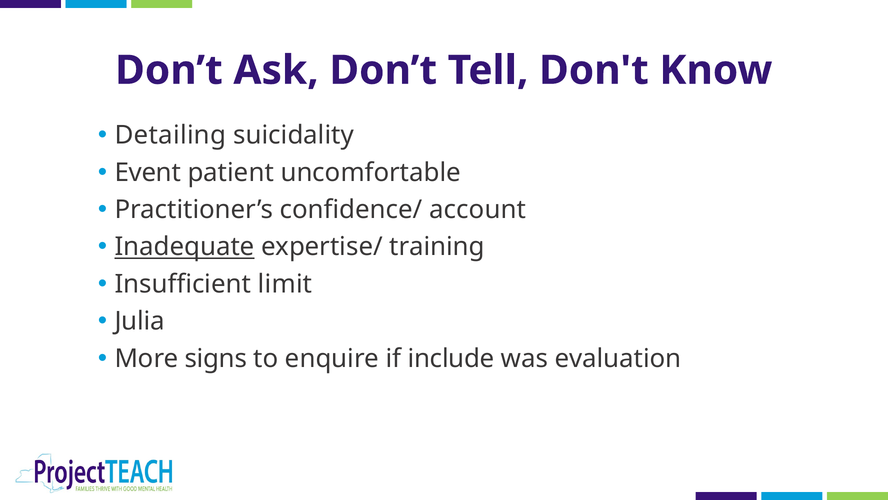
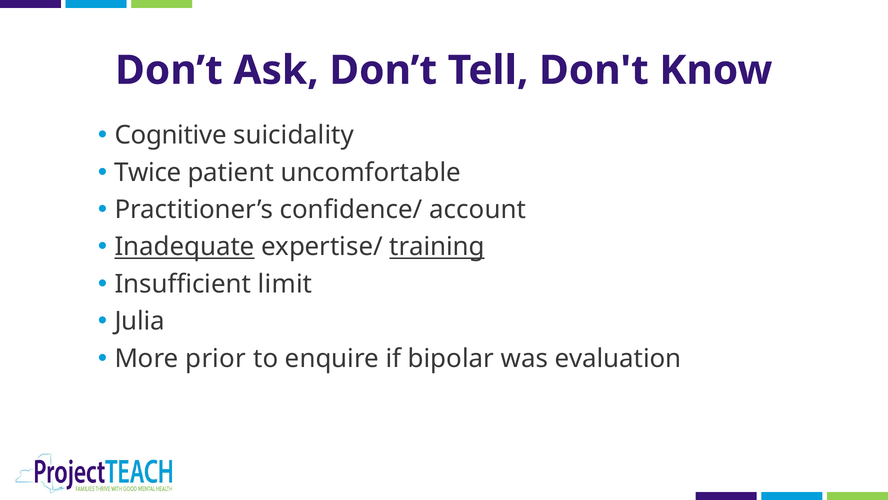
Detailing: Detailing -> Cognitive
Event: Event -> Twice
training underline: none -> present
signs: signs -> prior
include: include -> bipolar
